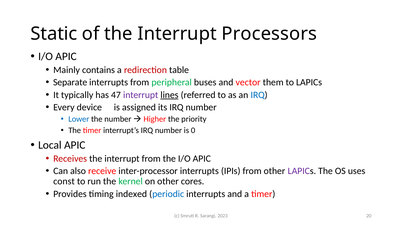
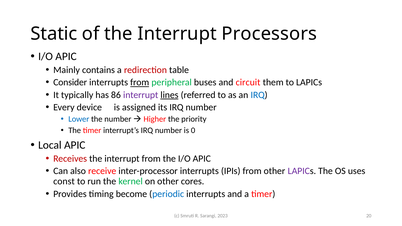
Separate: Separate -> Consider
from at (140, 82) underline: none -> present
vector: vector -> circuit
47: 47 -> 86
indexed: indexed -> become
